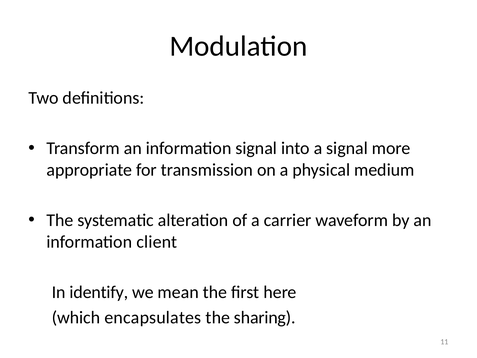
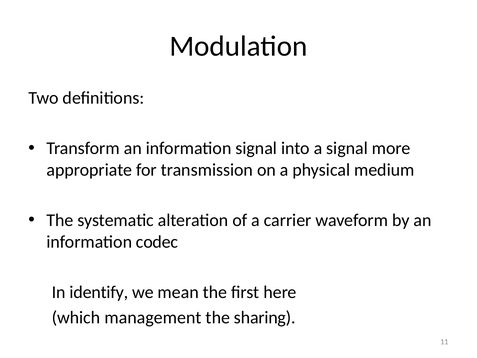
client: client -> codec
encapsulates: encapsulates -> management
